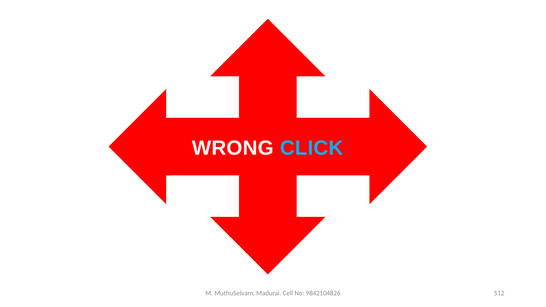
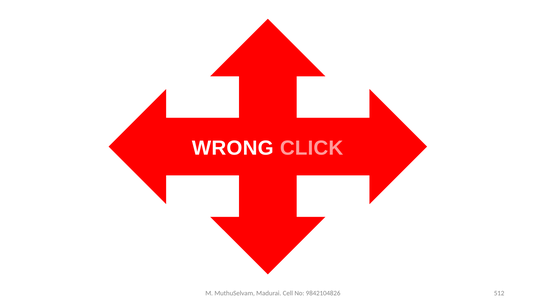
CLICK colour: light blue -> pink
